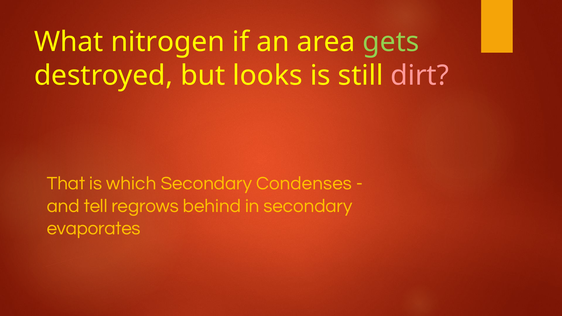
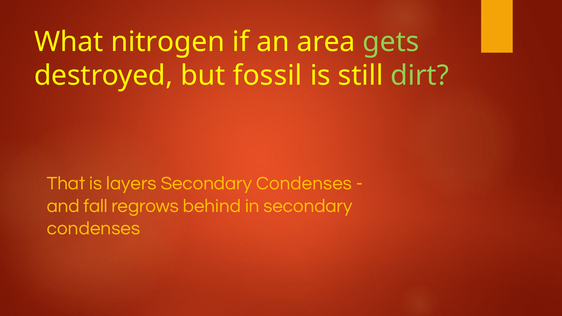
looks: looks -> fossil
dirt colour: pink -> light green
which: which -> layers
tell: tell -> fall
evaporates at (94, 229): evaporates -> condenses
